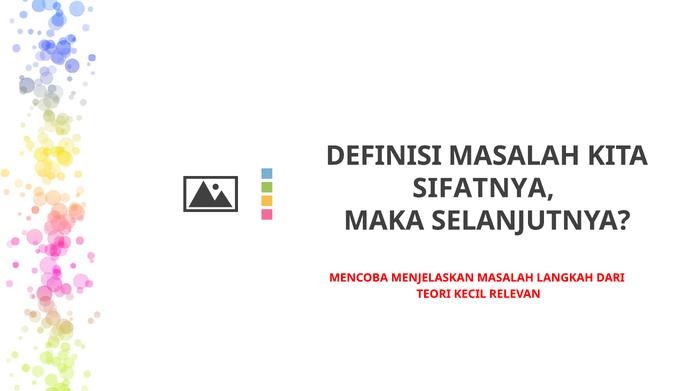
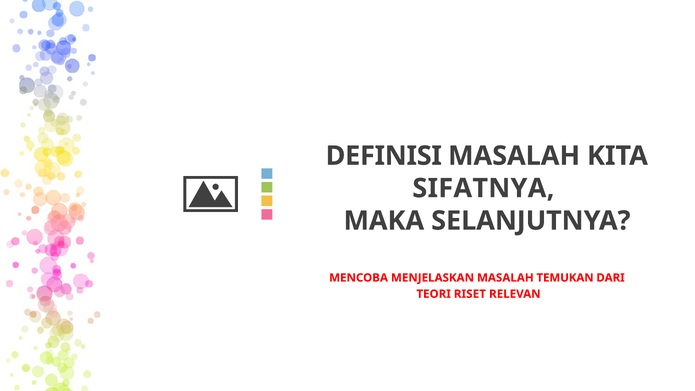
LANGKAH: LANGKAH -> TEMUKAN
KECIL: KECIL -> RISET
